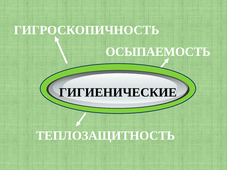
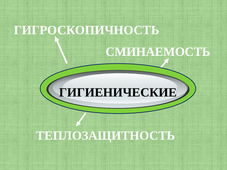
ОСЫПАЕМОСТЬ: ОСЫПАЕМОСТЬ -> СМИНАЕМОСТЬ
